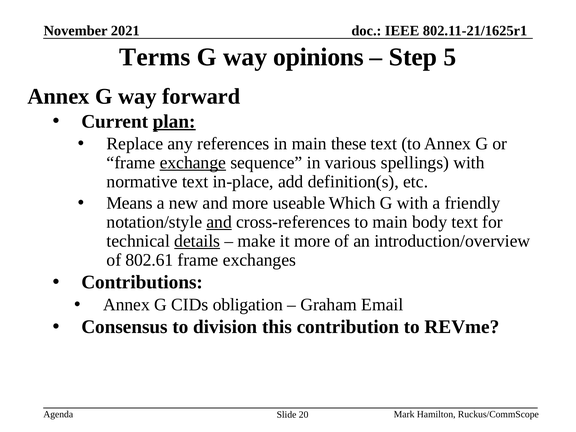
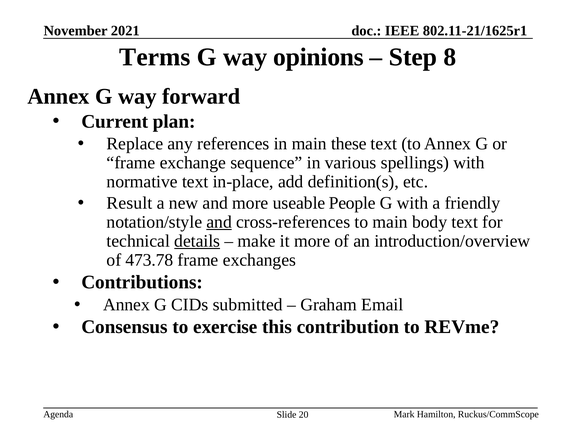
5: 5 -> 8
plan underline: present -> none
exchange underline: present -> none
Means: Means -> Result
Which: Which -> People
802.61: 802.61 -> 473.78
obligation: obligation -> submitted
division: division -> exercise
